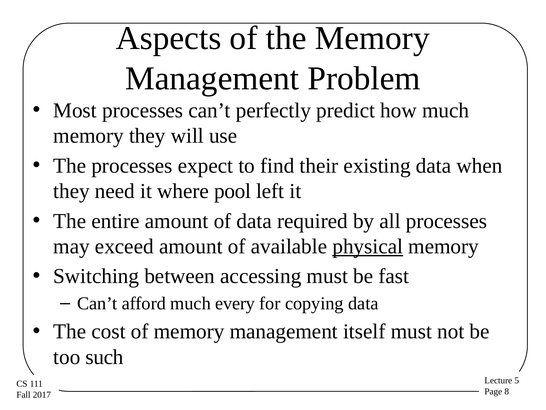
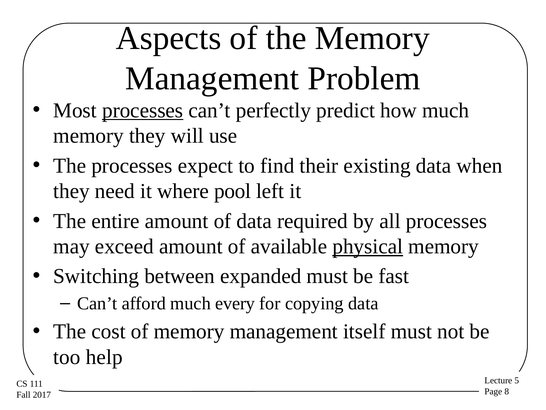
processes at (143, 110) underline: none -> present
accessing: accessing -> expanded
such: such -> help
